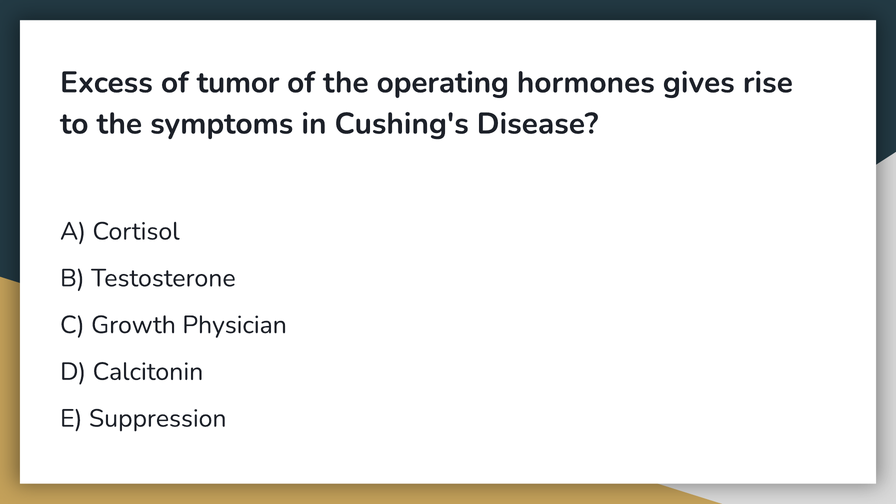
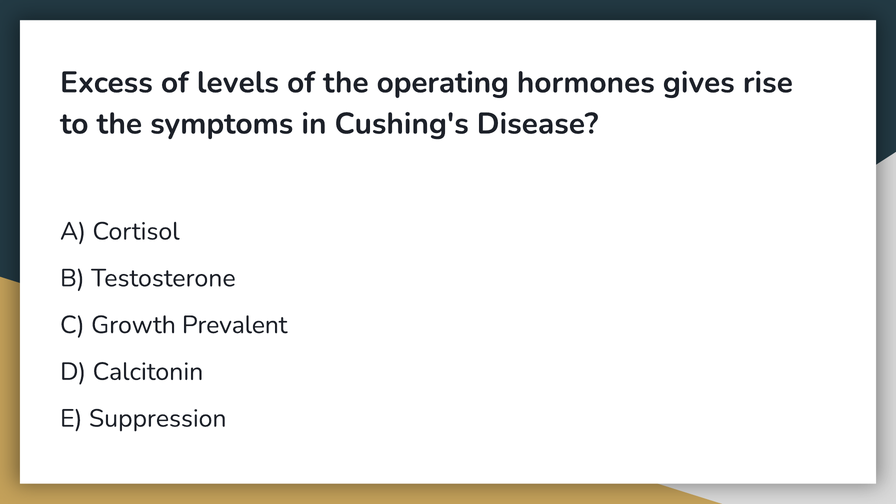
tumor: tumor -> levels
Physician: Physician -> Prevalent
